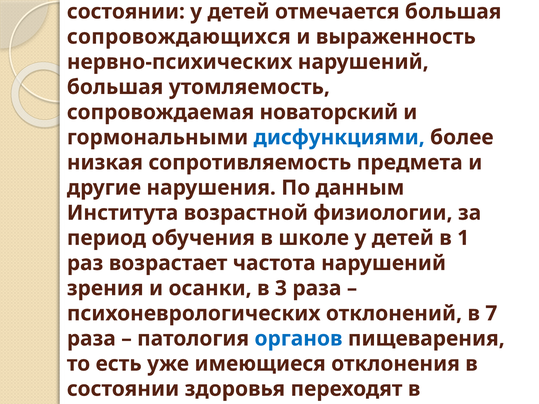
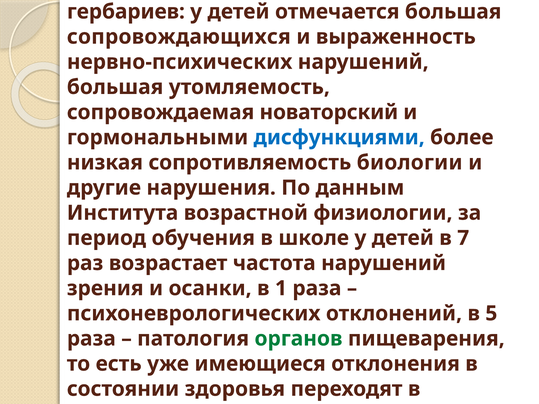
состоянии at (126, 12): состоянии -> гербариев
предмета: предмета -> биологии
1: 1 -> 7
3: 3 -> 1
7: 7 -> 5
органов colour: blue -> green
